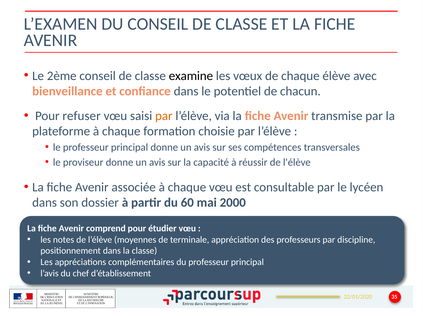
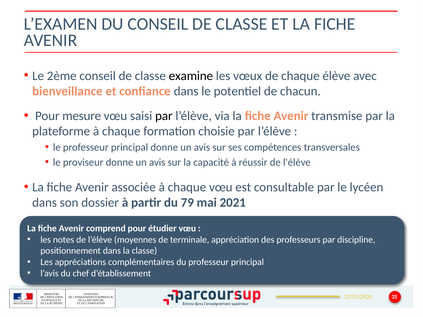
refuser: refuser -> mesure
par at (164, 116) colour: orange -> black
60: 60 -> 79
2000: 2000 -> 2021
